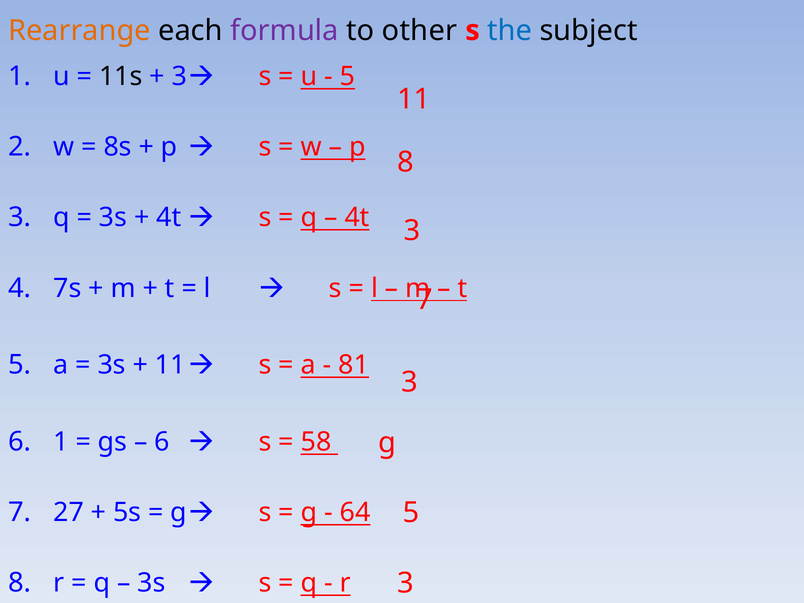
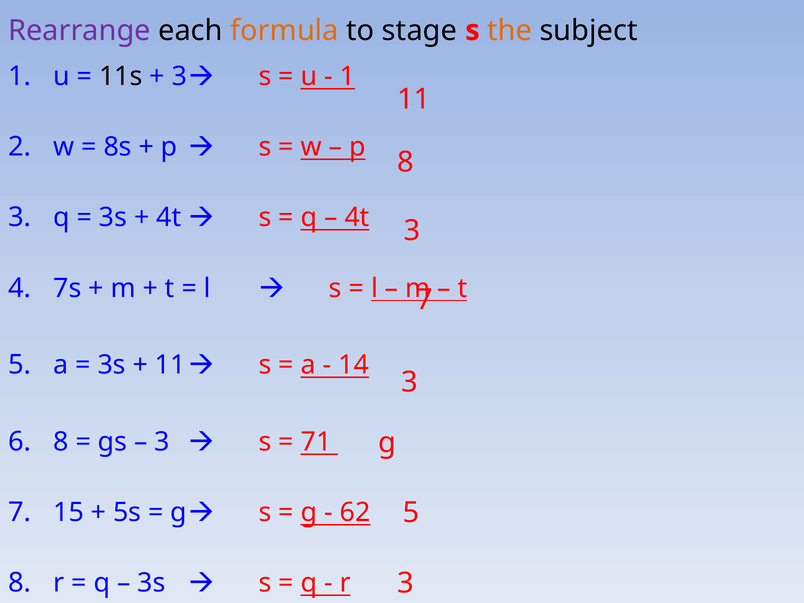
Rearrange colour: orange -> purple
formula colour: purple -> orange
other: other -> stage
the colour: blue -> orange
5 at (347, 76): 5 -> 1
81: 81 -> 14
1 at (61, 442): 1 -> 8
6 at (162, 442): 6 -> 3
58: 58 -> 71
27: 27 -> 15
64: 64 -> 62
